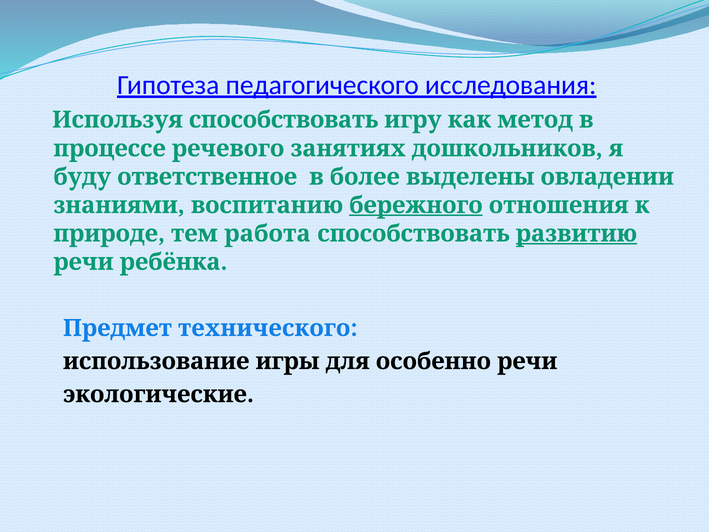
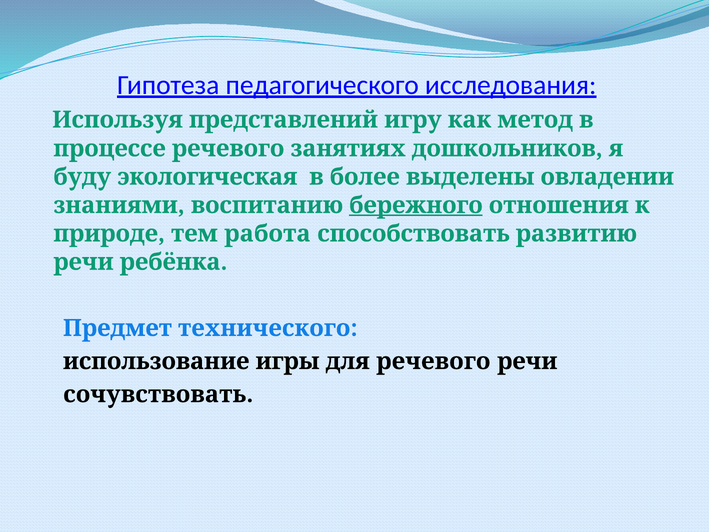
Используя способствовать: способствовать -> представлений
ответственное: ответственное -> экологическая
развитию underline: present -> none
для особенно: особенно -> речевого
экологические: экологические -> сочувствовать
